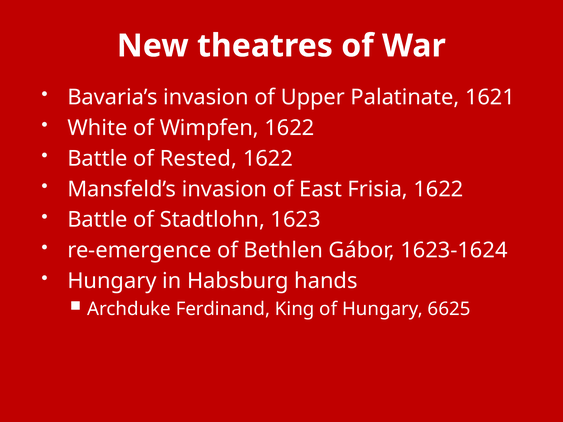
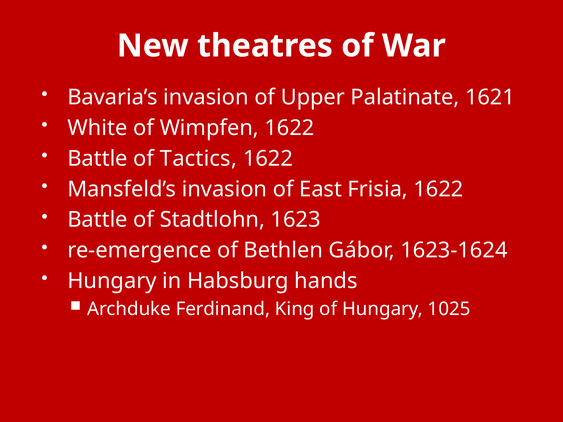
Rested: Rested -> Tactics
6625: 6625 -> 1025
